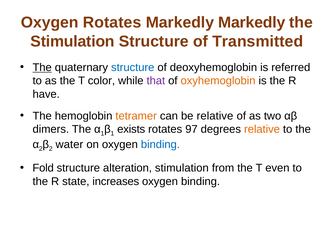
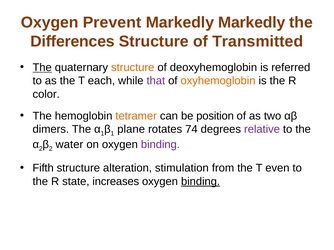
Oxygen Rotates: Rotates -> Prevent
Stimulation at (73, 41): Stimulation -> Differences
structure at (133, 68) colour: blue -> orange
color: color -> each
have: have -> color
be relative: relative -> position
exists: exists -> plane
97: 97 -> 74
relative at (262, 129) colour: orange -> purple
binding at (160, 145) colour: blue -> purple
Fold: Fold -> Fifth
binding at (201, 182) underline: none -> present
